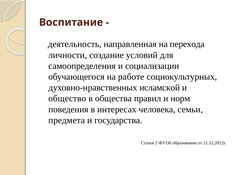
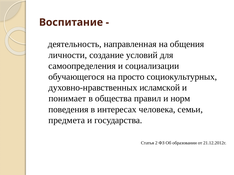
перехода: перехода -> общения
работе: работе -> просто
общество: общество -> понимает
